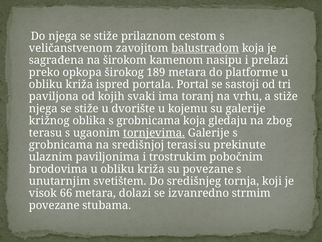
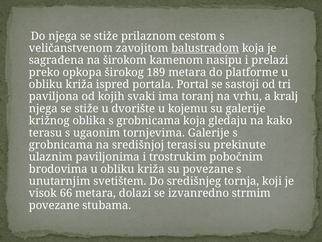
a stiže: stiže -> kralj
zbog: zbog -> kako
tornjevima underline: present -> none
